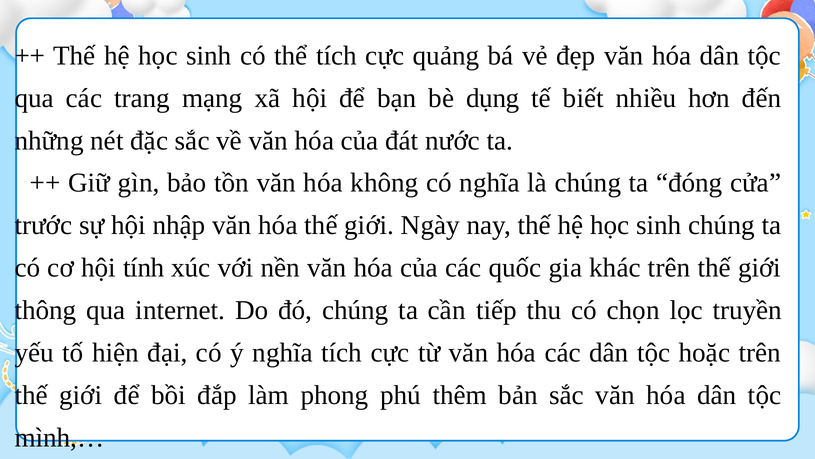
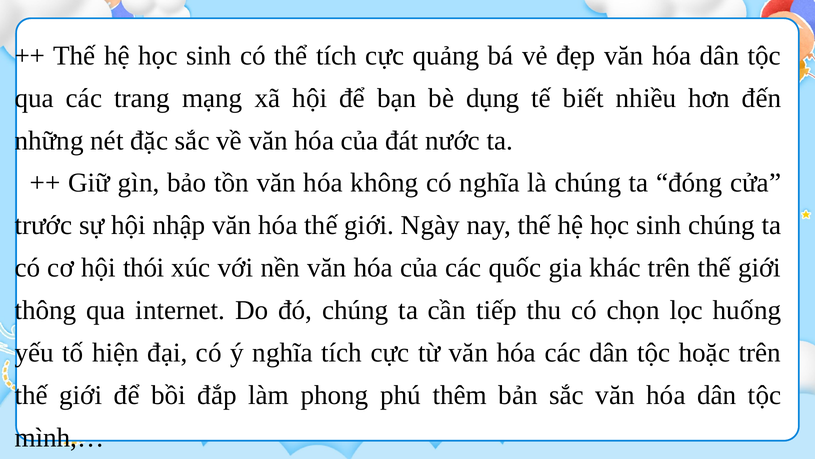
tính: tính -> thói
truyền: truyền -> huống
